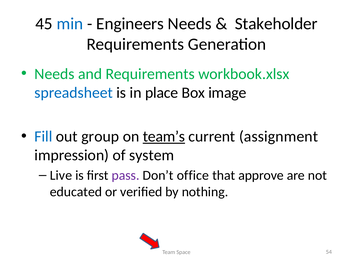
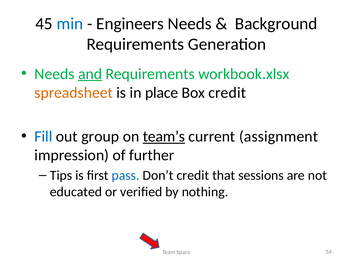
Stakeholder: Stakeholder -> Background
and underline: none -> present
spreadsheet colour: blue -> orange
Box image: image -> credit
system: system -> further
Live: Live -> Tips
pass colour: purple -> blue
Don’t office: office -> credit
approve: approve -> sessions
